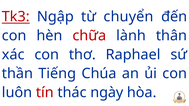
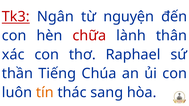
Ngập: Ngập -> Ngân
chuyển: chuyển -> nguyện
tín colour: red -> orange
ngày: ngày -> sang
